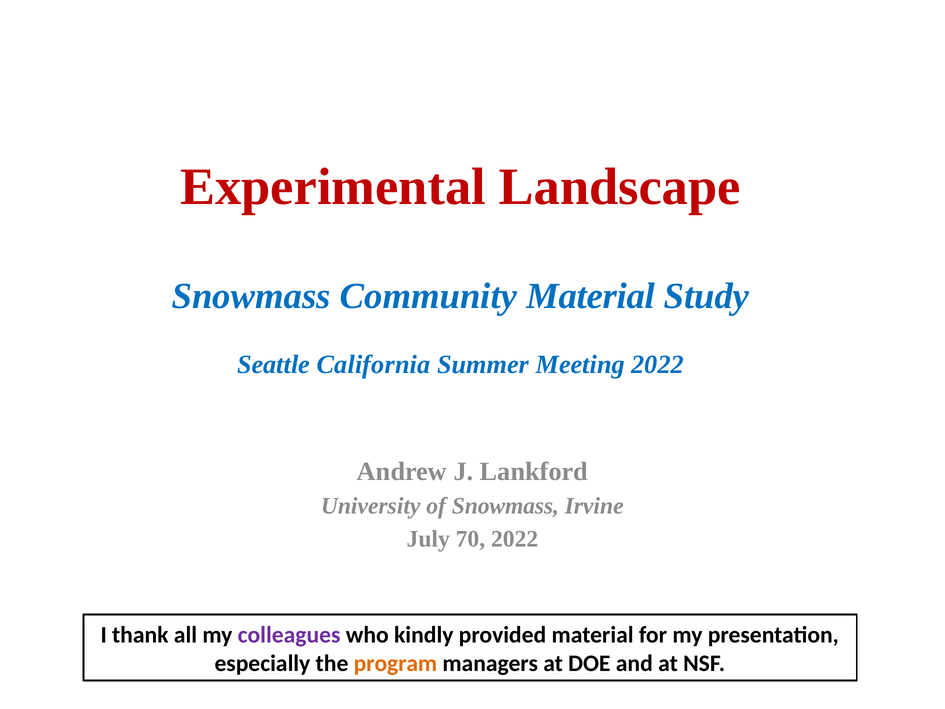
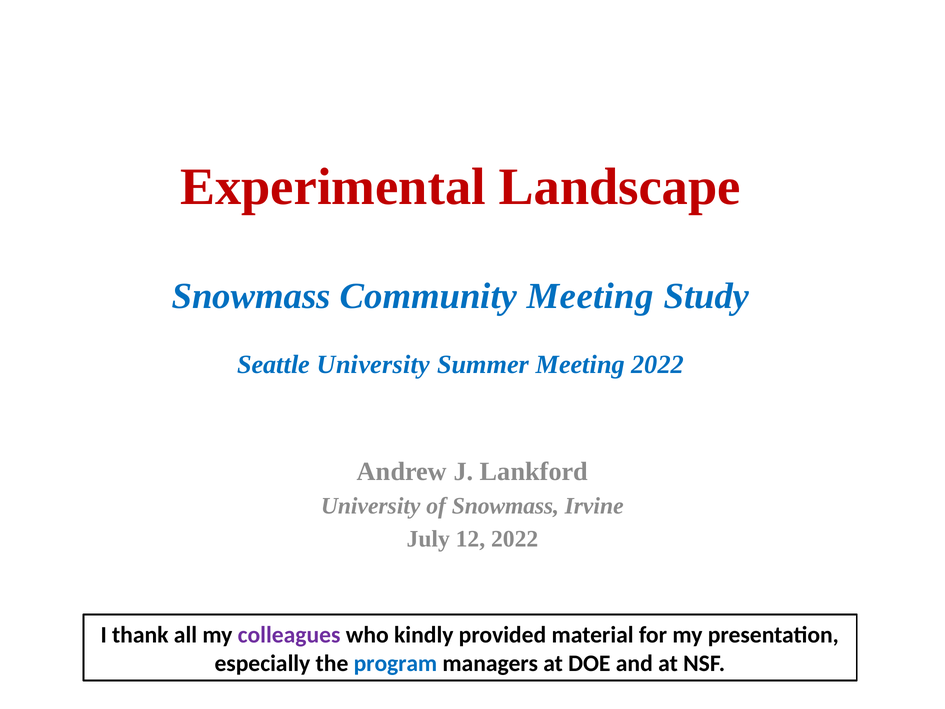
Community Material: Material -> Meeting
Seattle California: California -> University
70: 70 -> 12
program colour: orange -> blue
